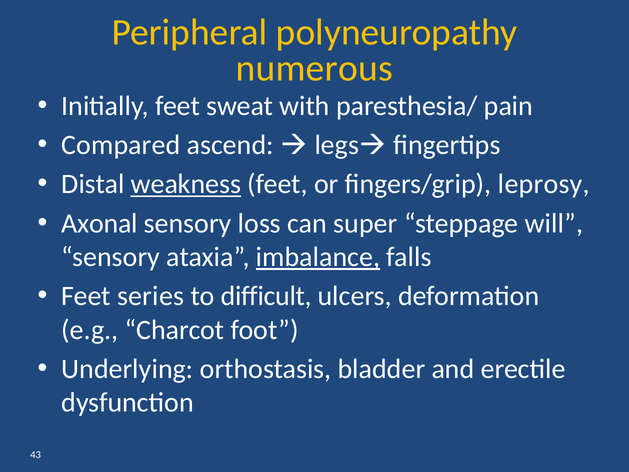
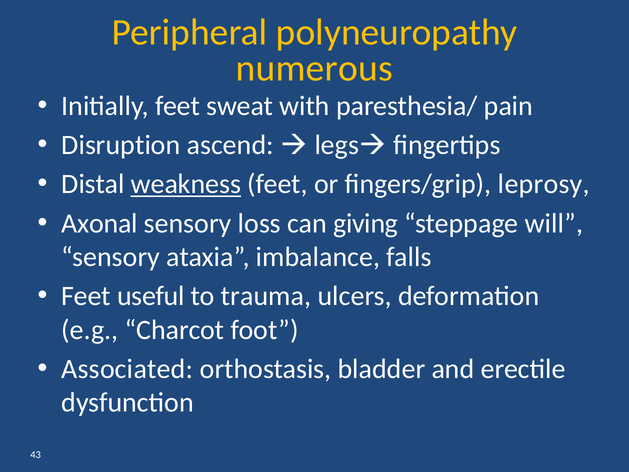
Compared: Compared -> Disruption
super: super -> giving
imbalance underline: present -> none
series: series -> useful
difficult: difficult -> trauma
Underlying: Underlying -> Associated
